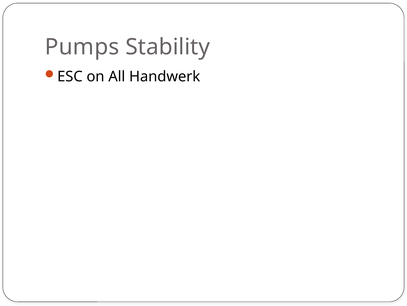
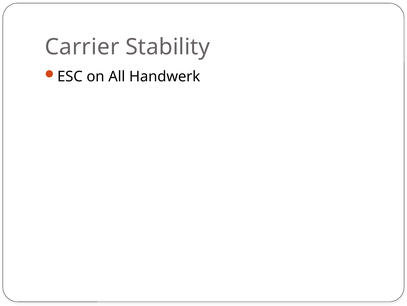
Pumps: Pumps -> Carrier
